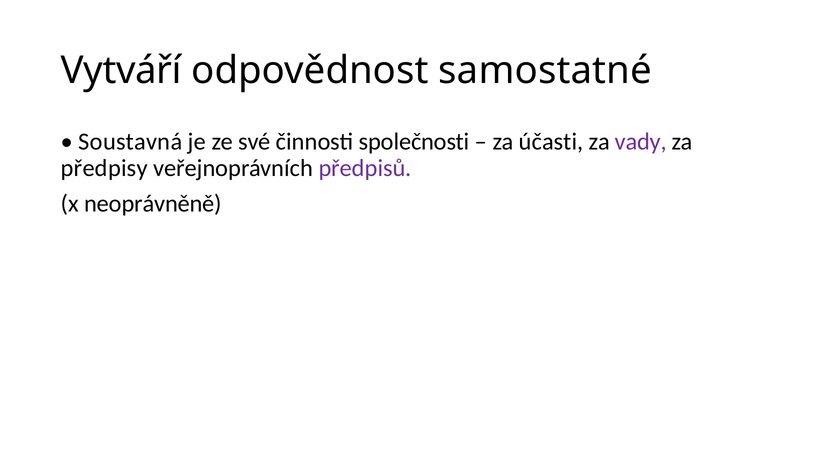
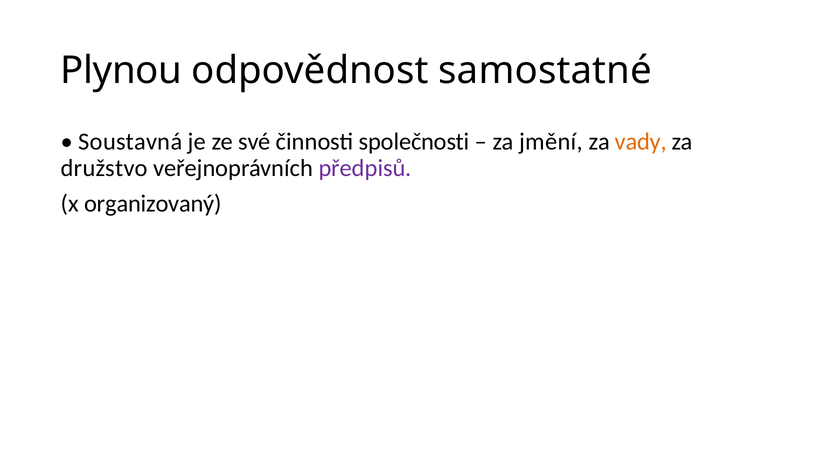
Vytváří: Vytváří -> Plynou
účasti: účasti -> jmění
vady colour: purple -> orange
předpisy: předpisy -> družstvo
neoprávněně: neoprávněně -> organizovaný
